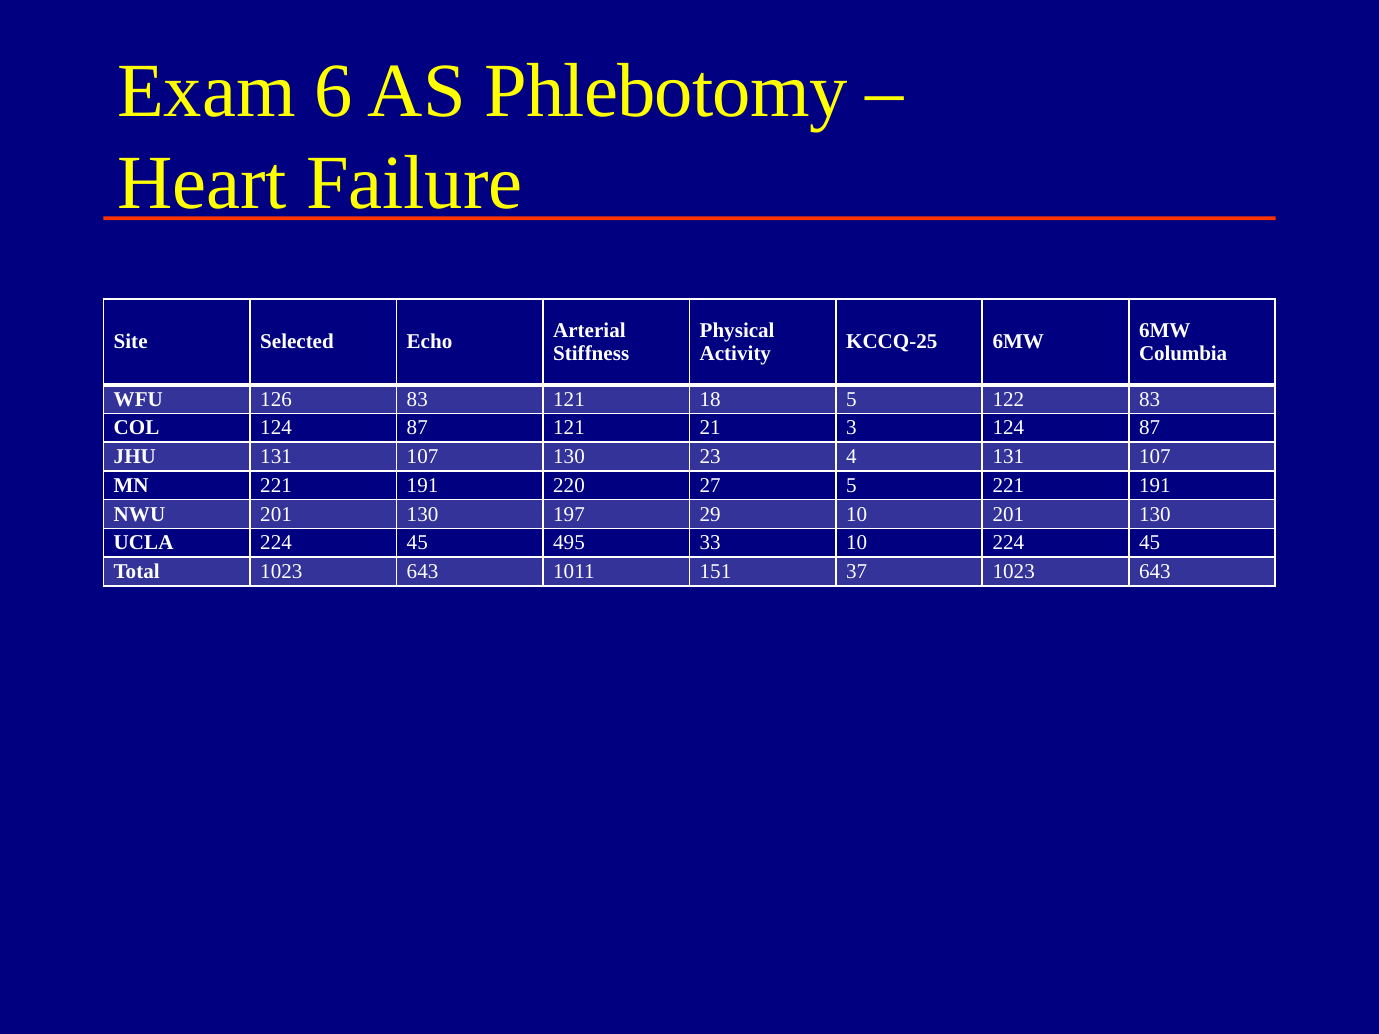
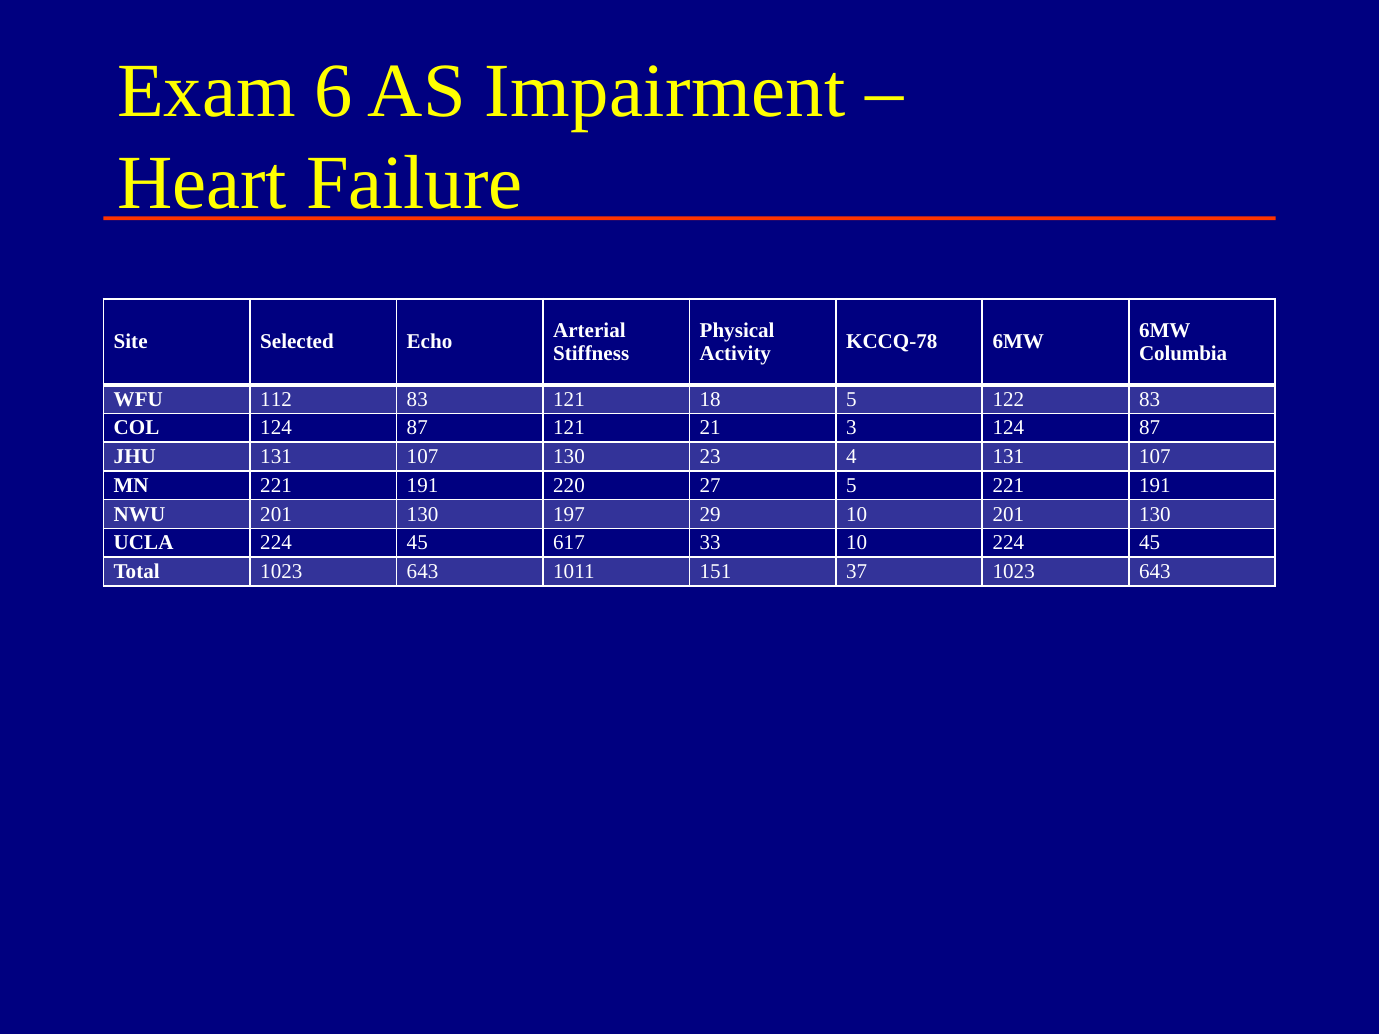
Phlebotomy: Phlebotomy -> Impairment
KCCQ-25: KCCQ-25 -> KCCQ-78
126: 126 -> 112
495: 495 -> 617
